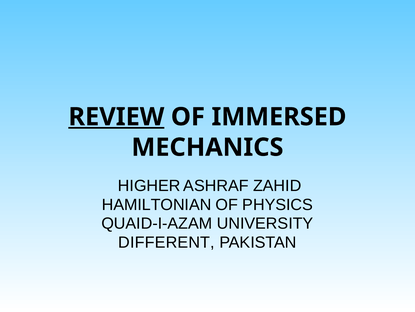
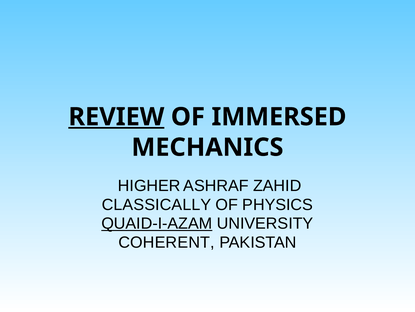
HAMILTONIAN: HAMILTONIAN -> CLASSICALLY
QUAID-I-AZAM underline: none -> present
DIFFERENT: DIFFERENT -> COHERENT
